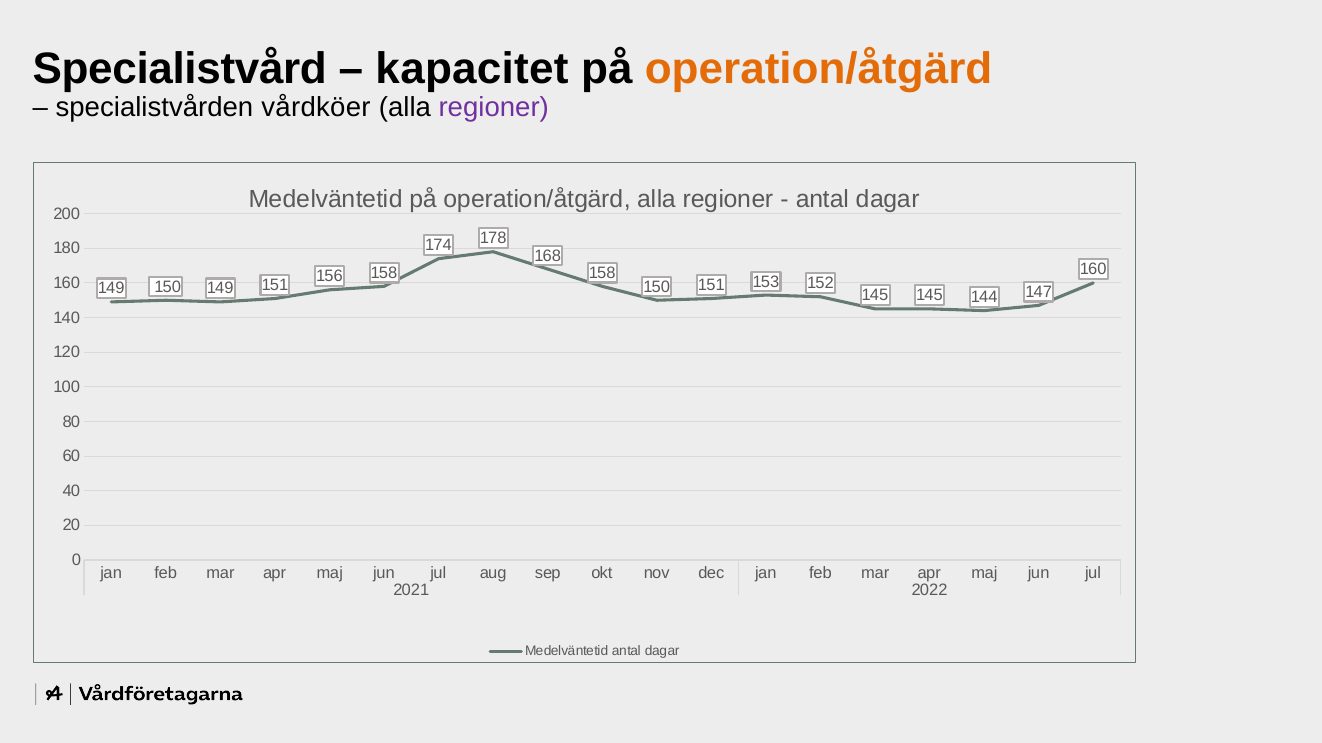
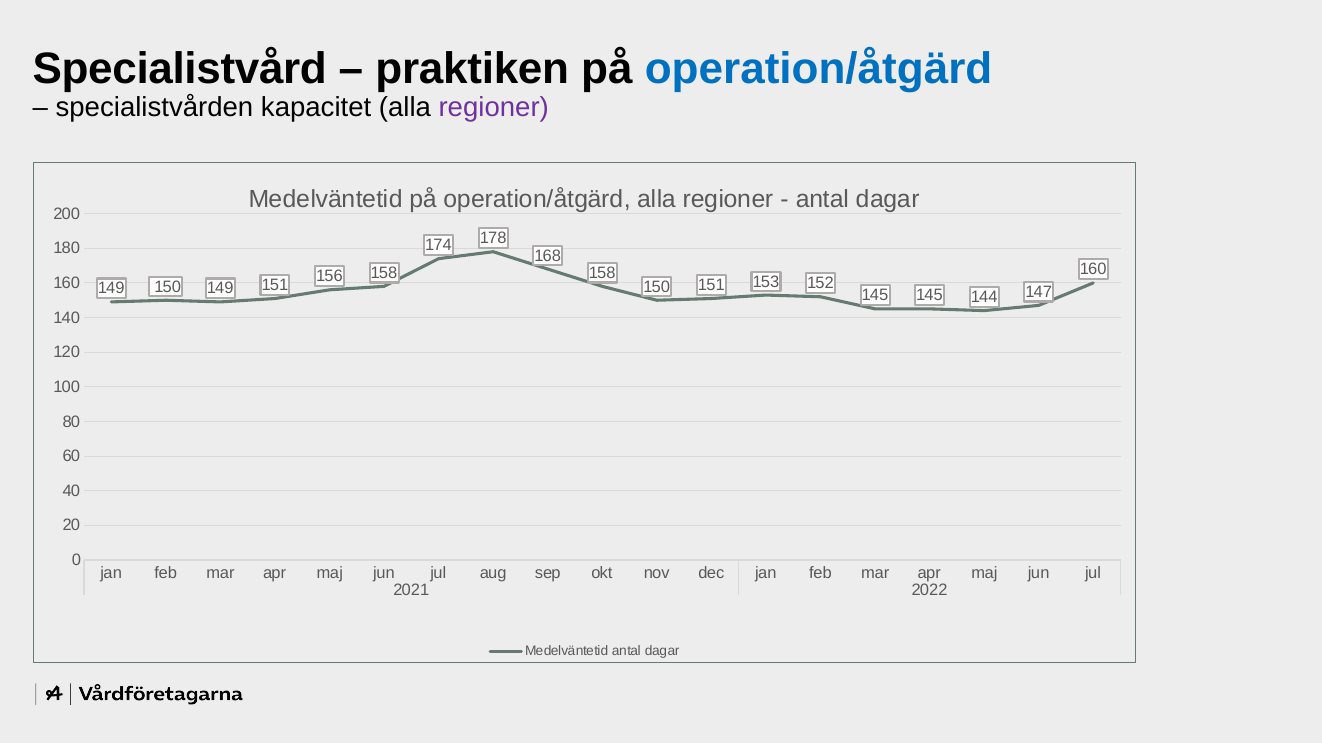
kapacitet: kapacitet -> praktiken
operation/åtgärd at (819, 69) colour: orange -> blue
vårdköer: vårdköer -> kapacitet
